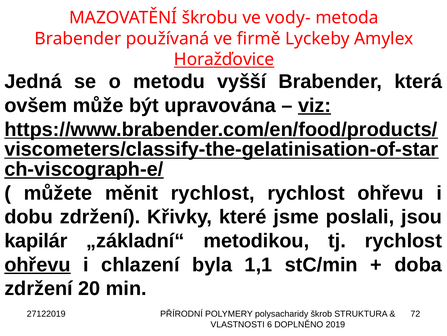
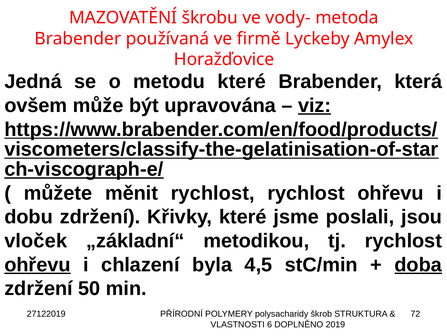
Horažďovice underline: present -> none
metodu vyšší: vyšší -> které
kapilár: kapilár -> vloček
1,1: 1,1 -> 4,5
doba underline: none -> present
20: 20 -> 50
